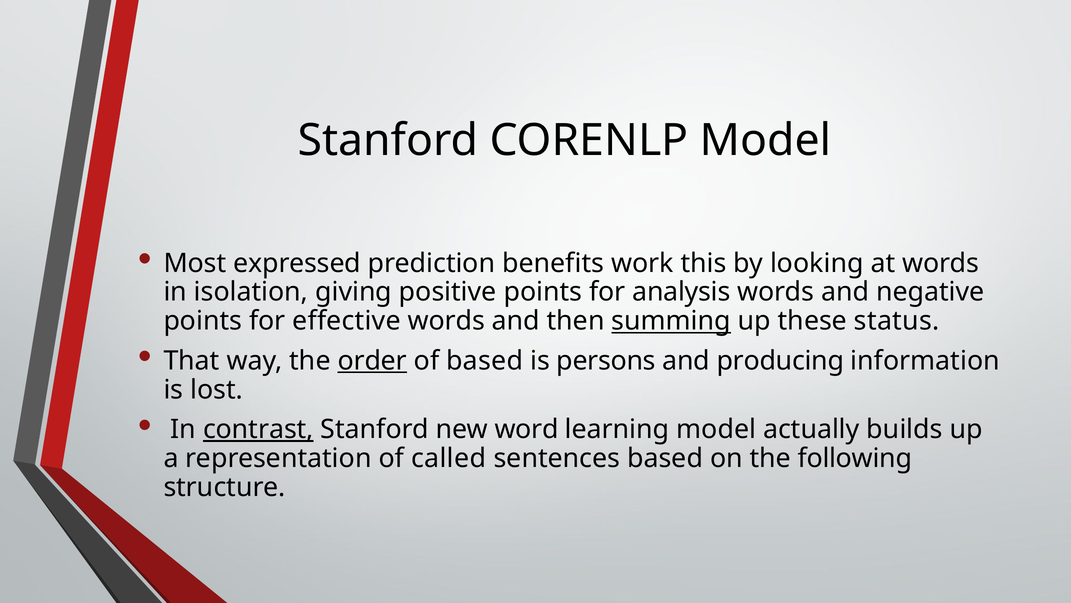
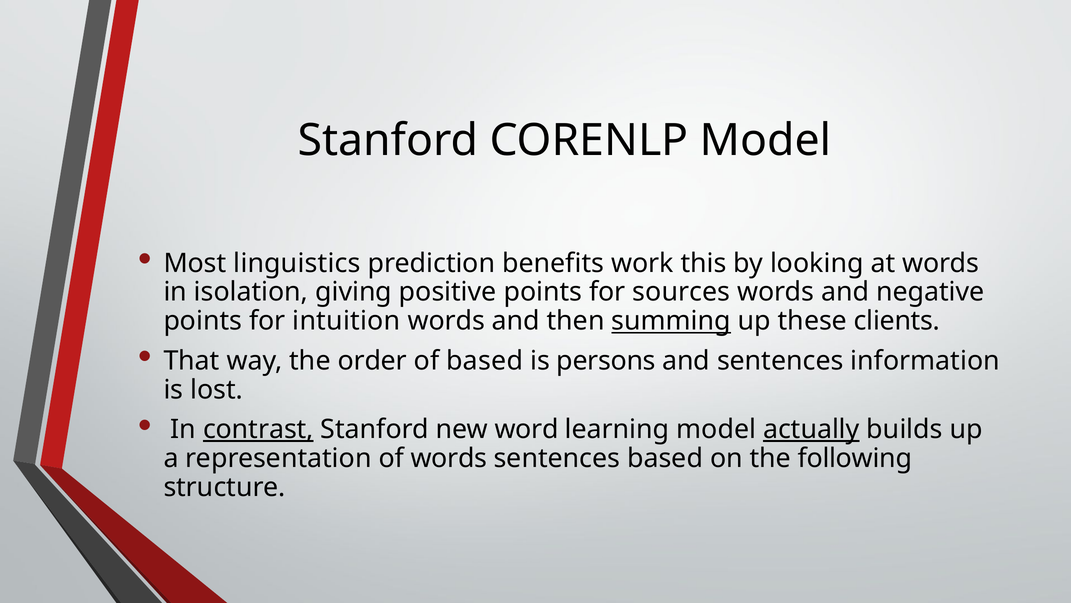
expressed: expressed -> linguistics
analysis: analysis -> sources
effective: effective -> intuition
status: status -> clients
order underline: present -> none
and producing: producing -> sentences
actually underline: none -> present
of called: called -> words
